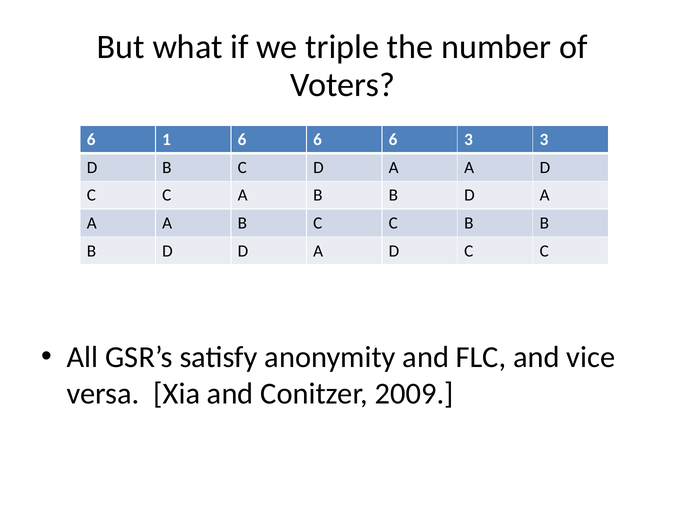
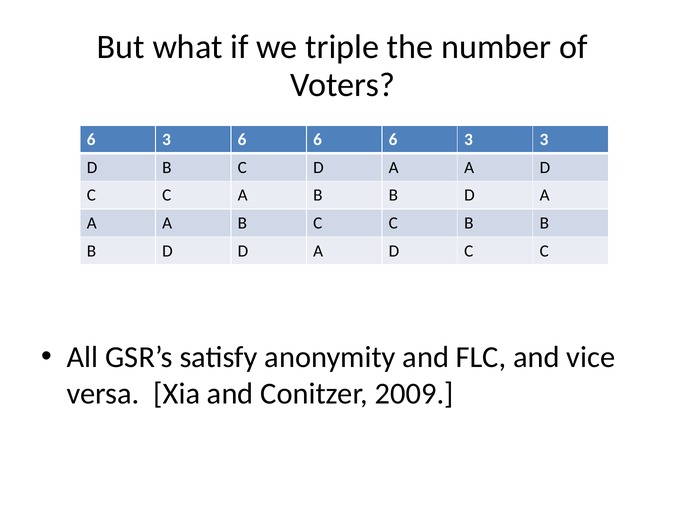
1 at (167, 140): 1 -> 3
